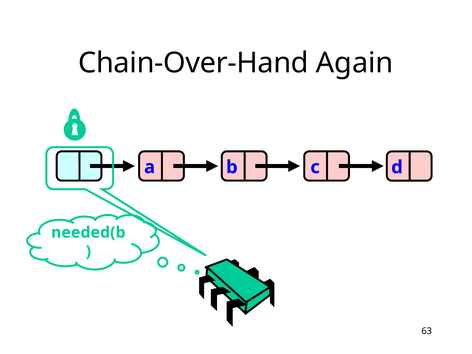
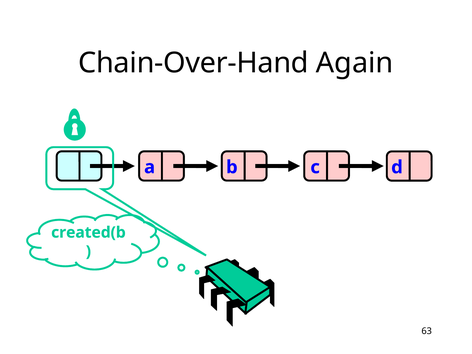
needed(b: needed(b -> created(b
